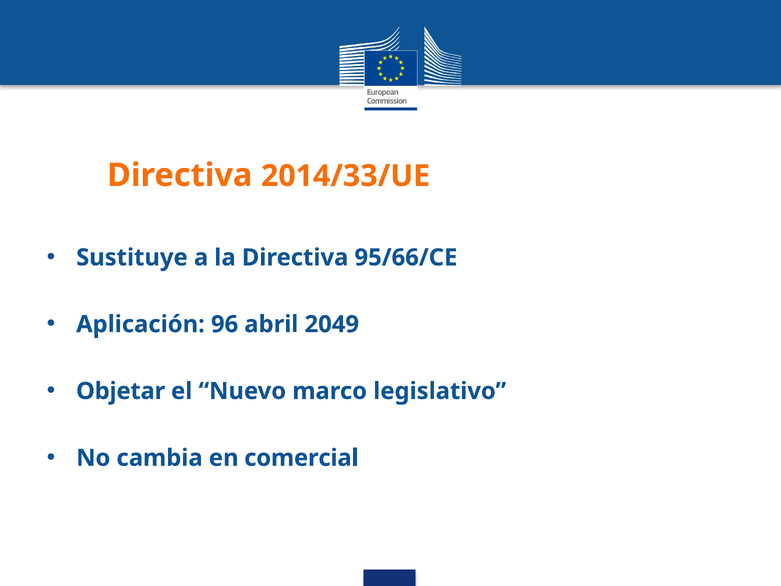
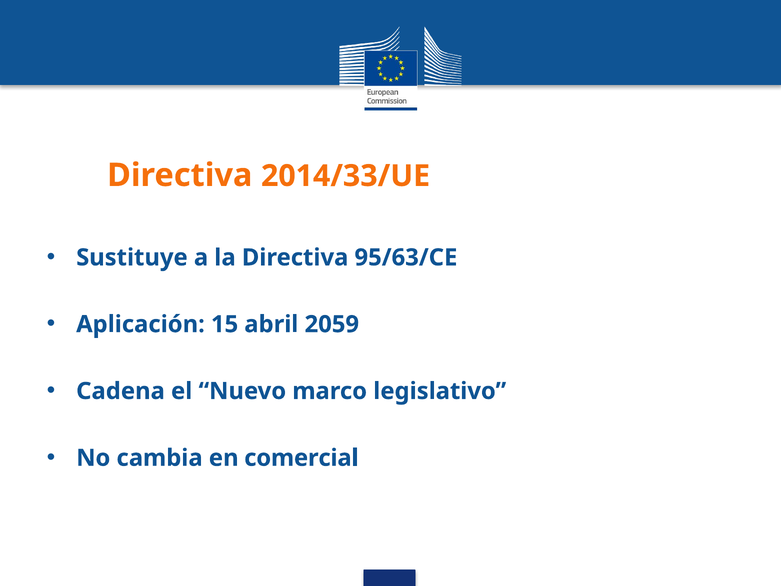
95/66/CE: 95/66/CE -> 95/63/CE
96: 96 -> 15
2049: 2049 -> 2059
Objetar: Objetar -> Cadena
